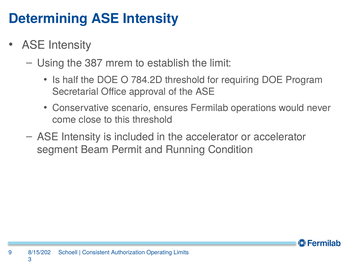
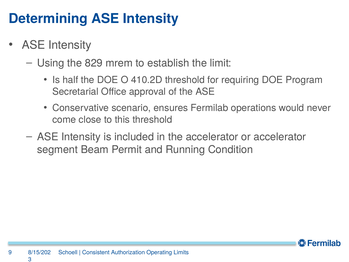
387: 387 -> 829
784.2D: 784.2D -> 410.2D
